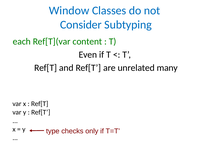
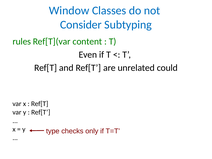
each: each -> rules
many: many -> could
